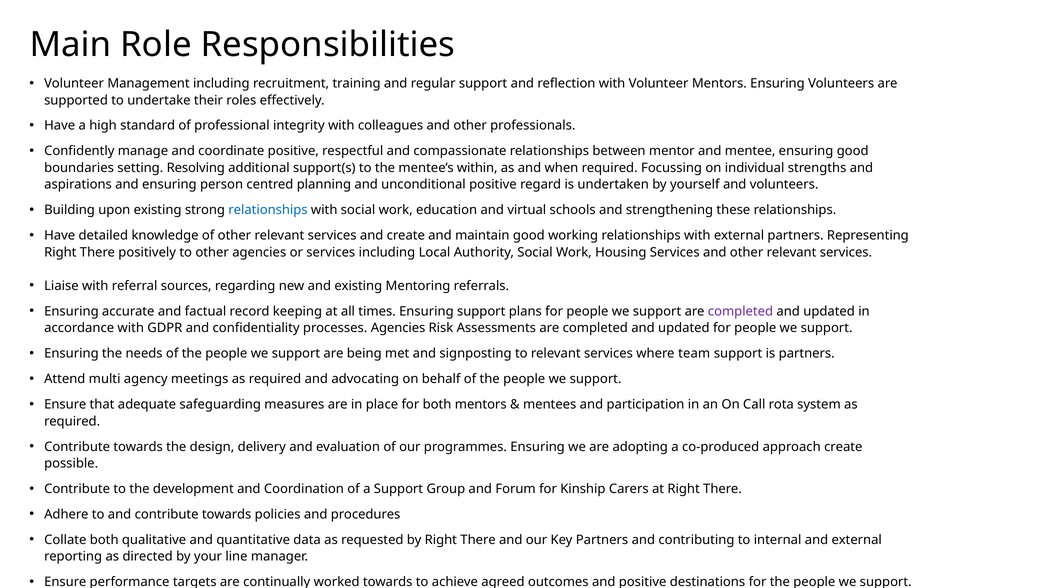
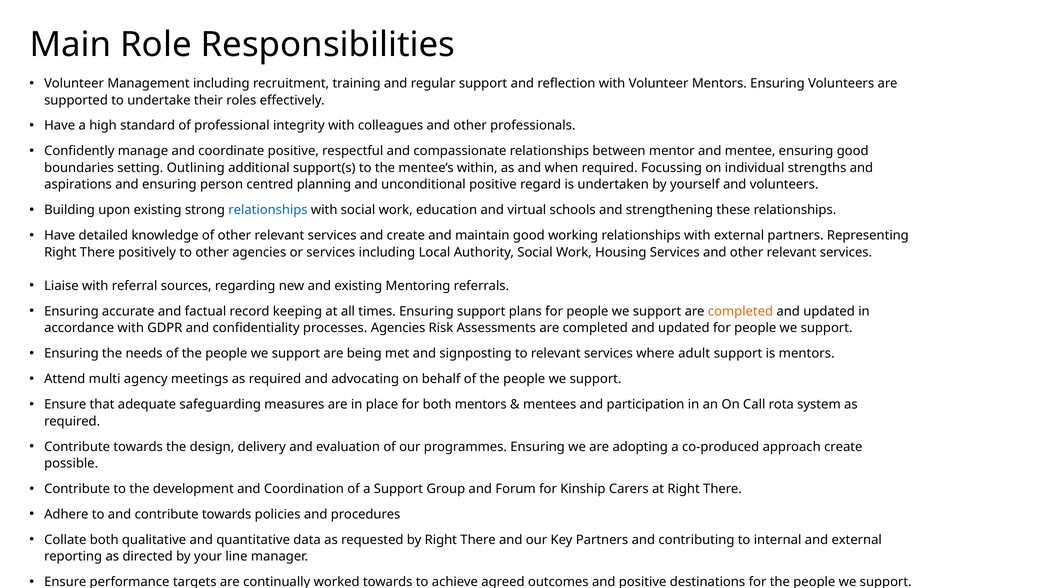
setting Resolving: Resolving -> Outlining
completed at (740, 312) colour: purple -> orange
team: team -> adult
is partners: partners -> mentors
